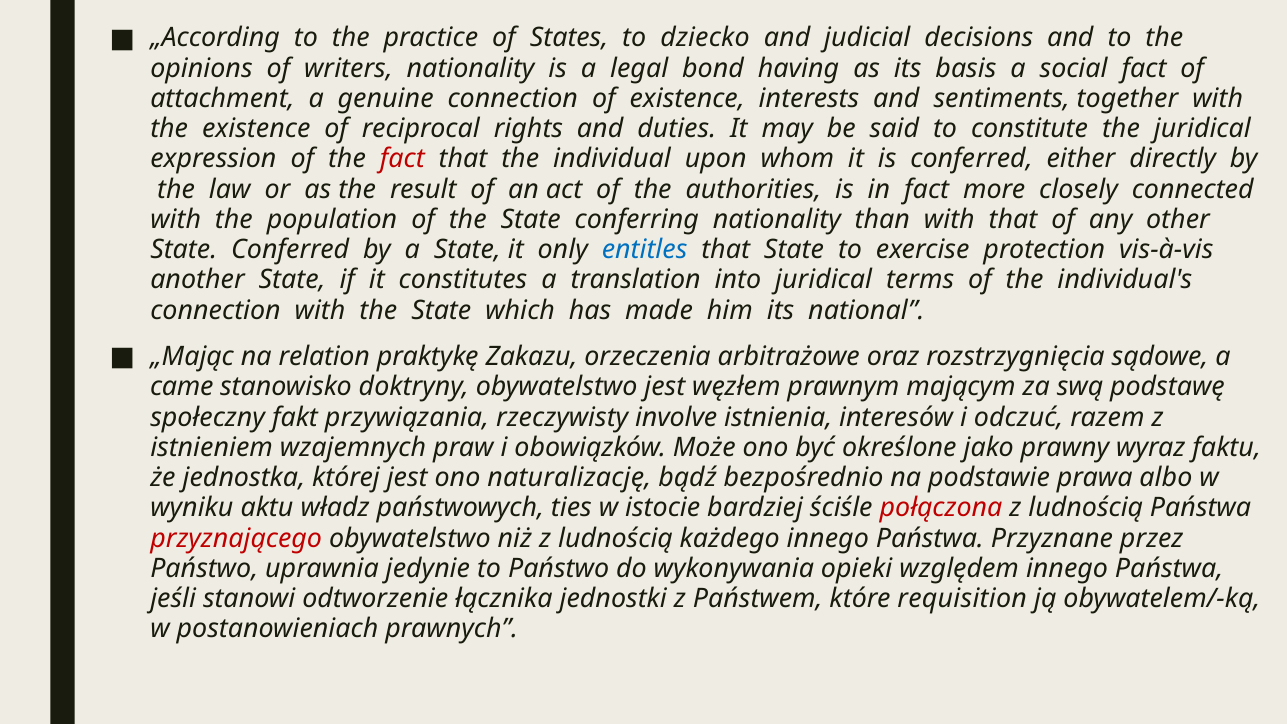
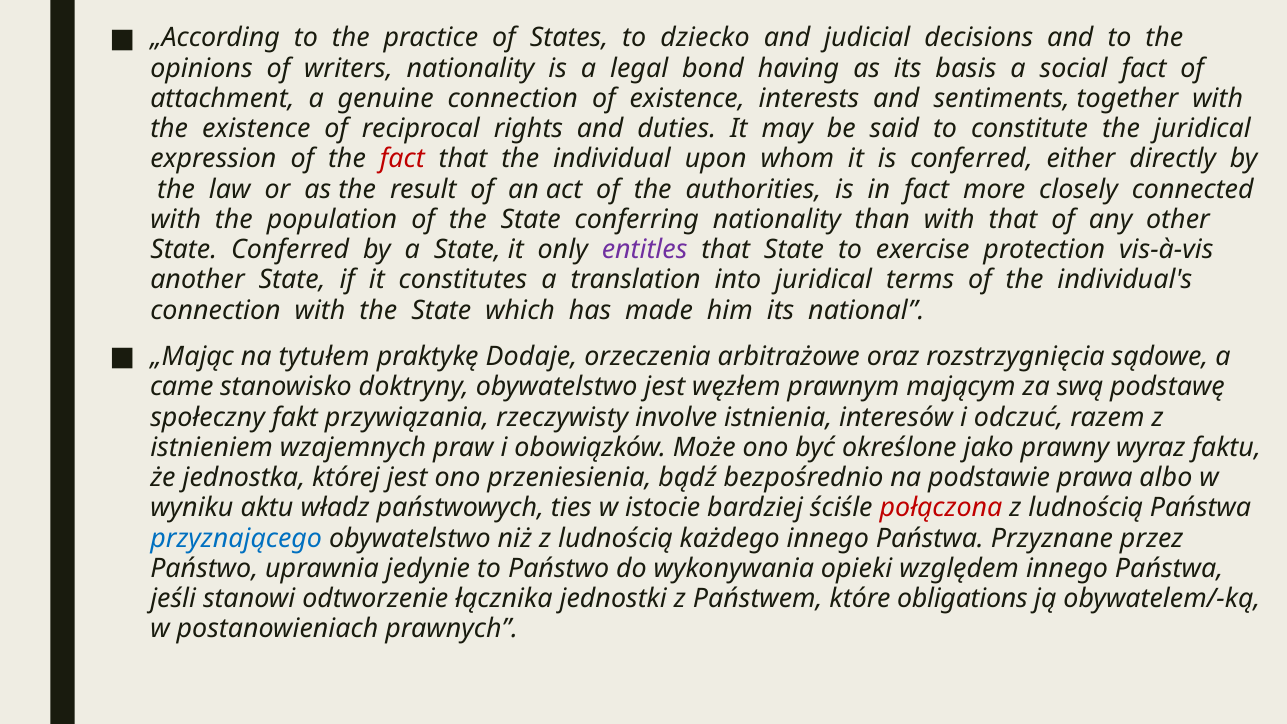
entitles colour: blue -> purple
relation: relation -> tytułem
Zakazu: Zakazu -> Dodaje
naturalizację: naturalizację -> przeniesienia
przyznającego colour: red -> blue
requisition: requisition -> obligations
